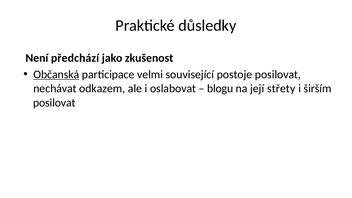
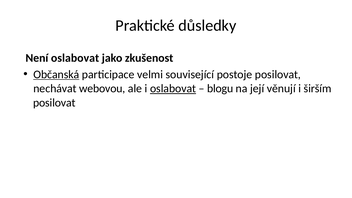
Není předchází: předchází -> oslabovat
odkazem: odkazem -> webovou
oslabovat at (173, 89) underline: none -> present
střety: střety -> věnují
